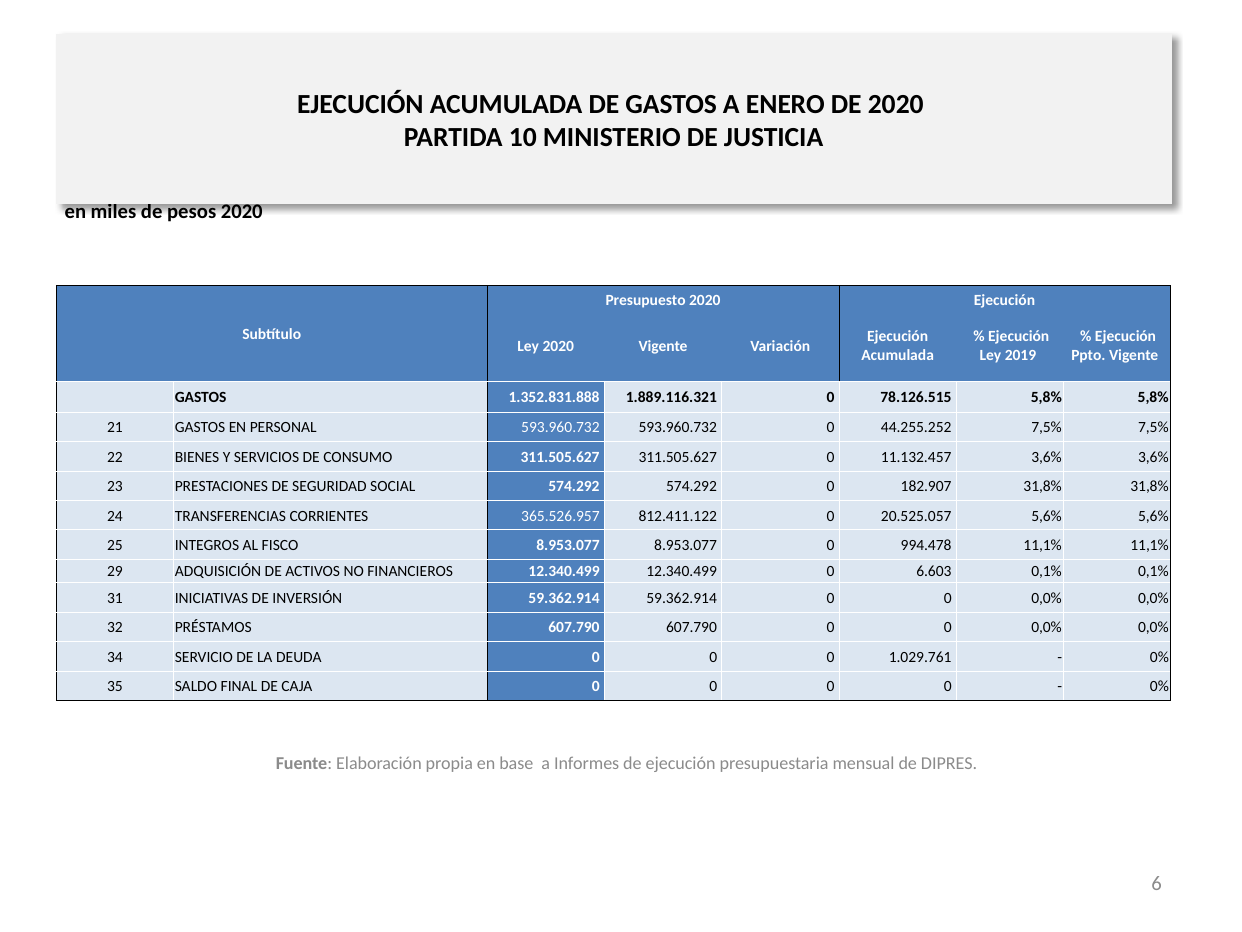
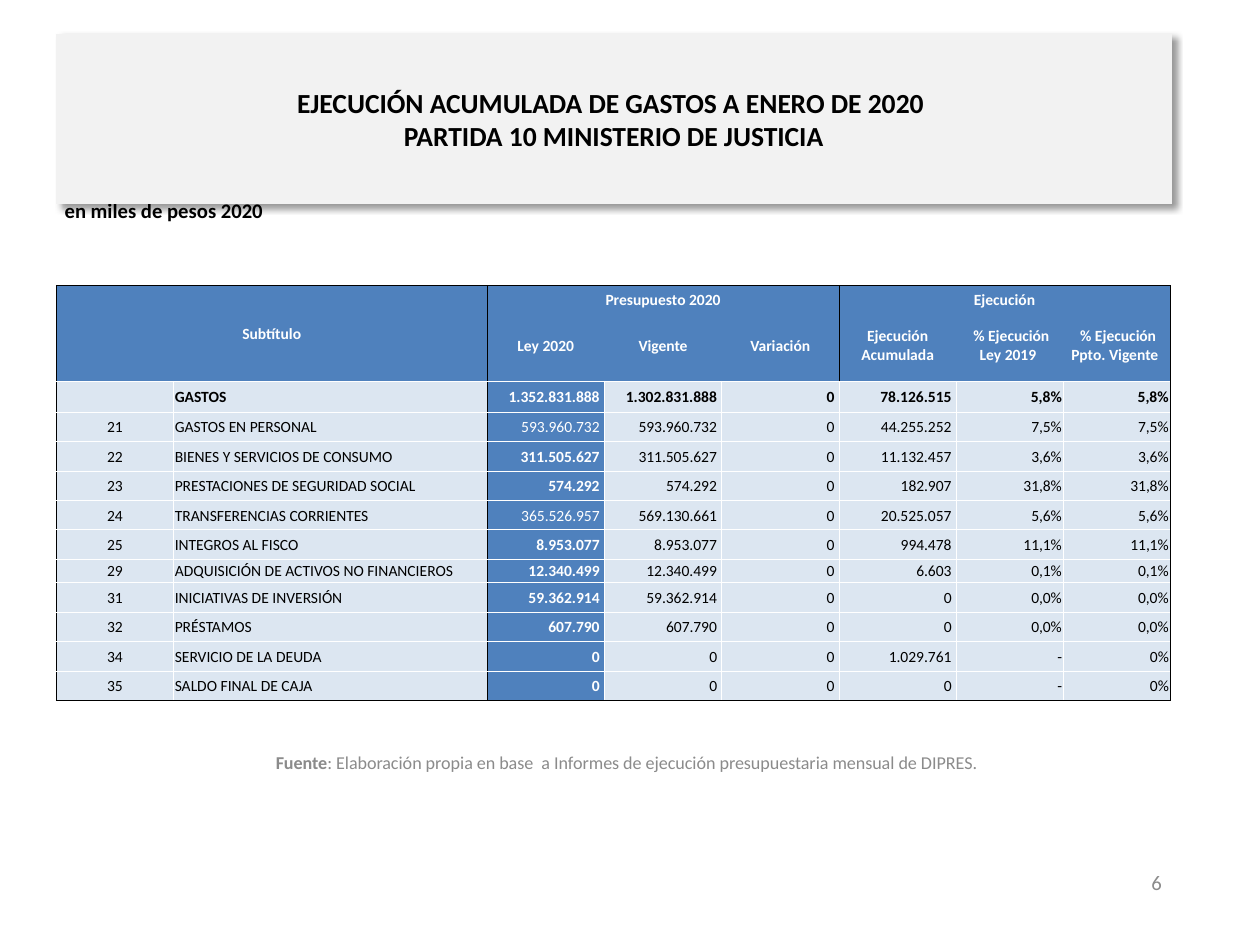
1.889.116.321: 1.889.116.321 -> 1.302.831.888
812.411.122: 812.411.122 -> 569.130.661
